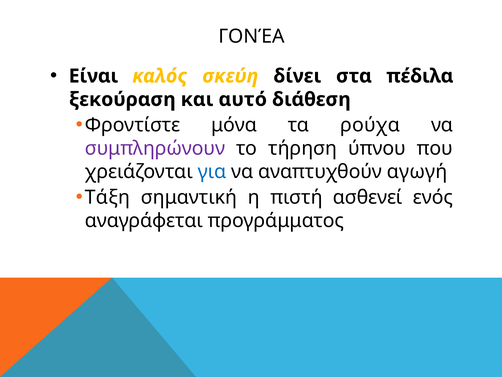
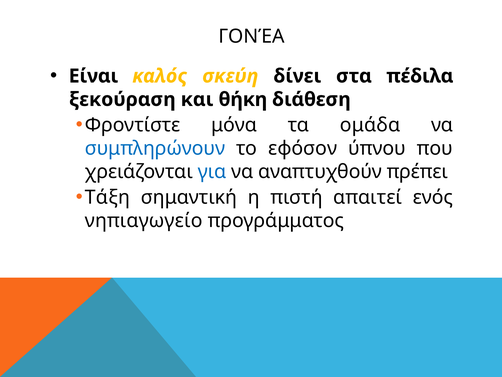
αυτό: αυτό -> θήκη
ρούχα: ρούχα -> ομάδα
συμπληρώνουν colour: purple -> blue
τήρηση: τήρηση -> εφόσον
αγωγή: αγωγή -> πρέπει
ασθενεί: ασθενεί -> απαιτεί
αναγράφεται: αναγράφεται -> νηπιαγωγείο
